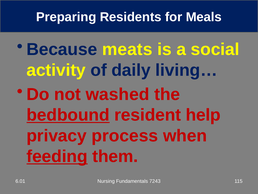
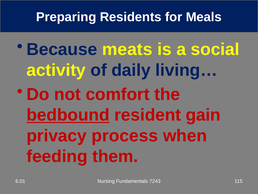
washed: washed -> comfort
help: help -> gain
feeding underline: present -> none
